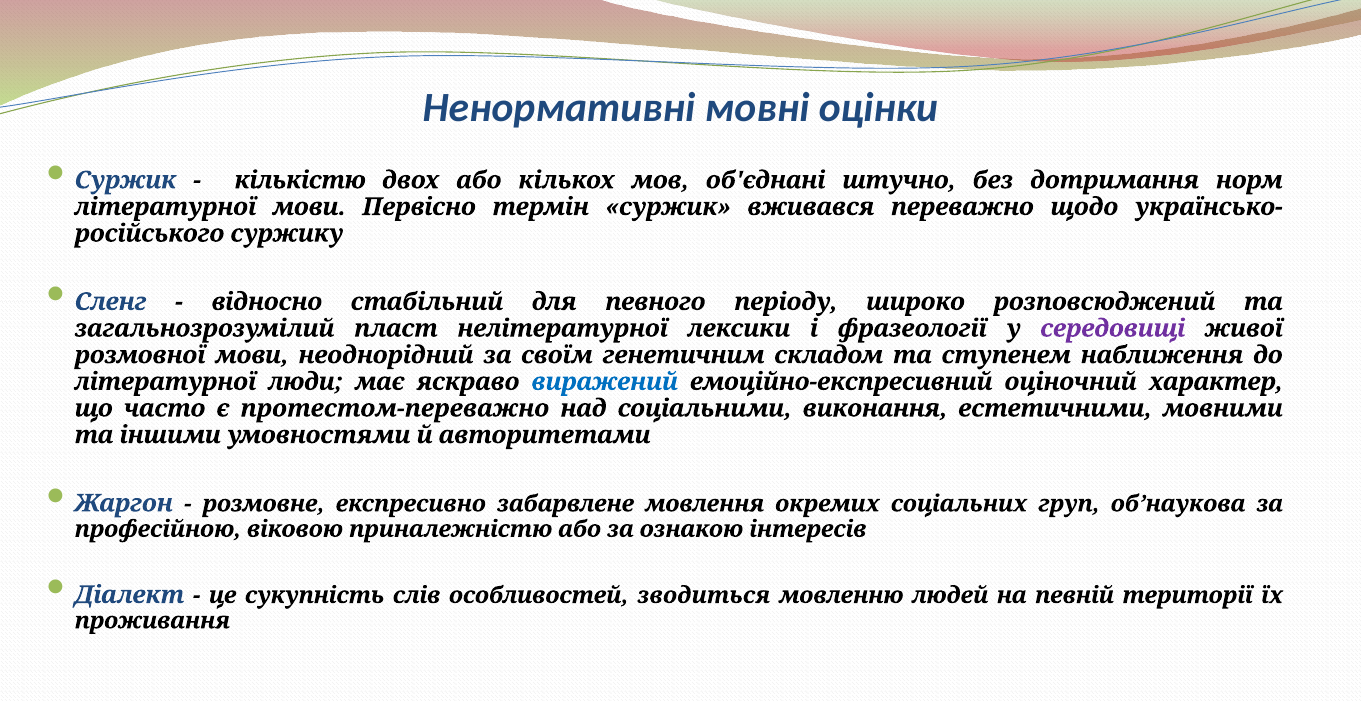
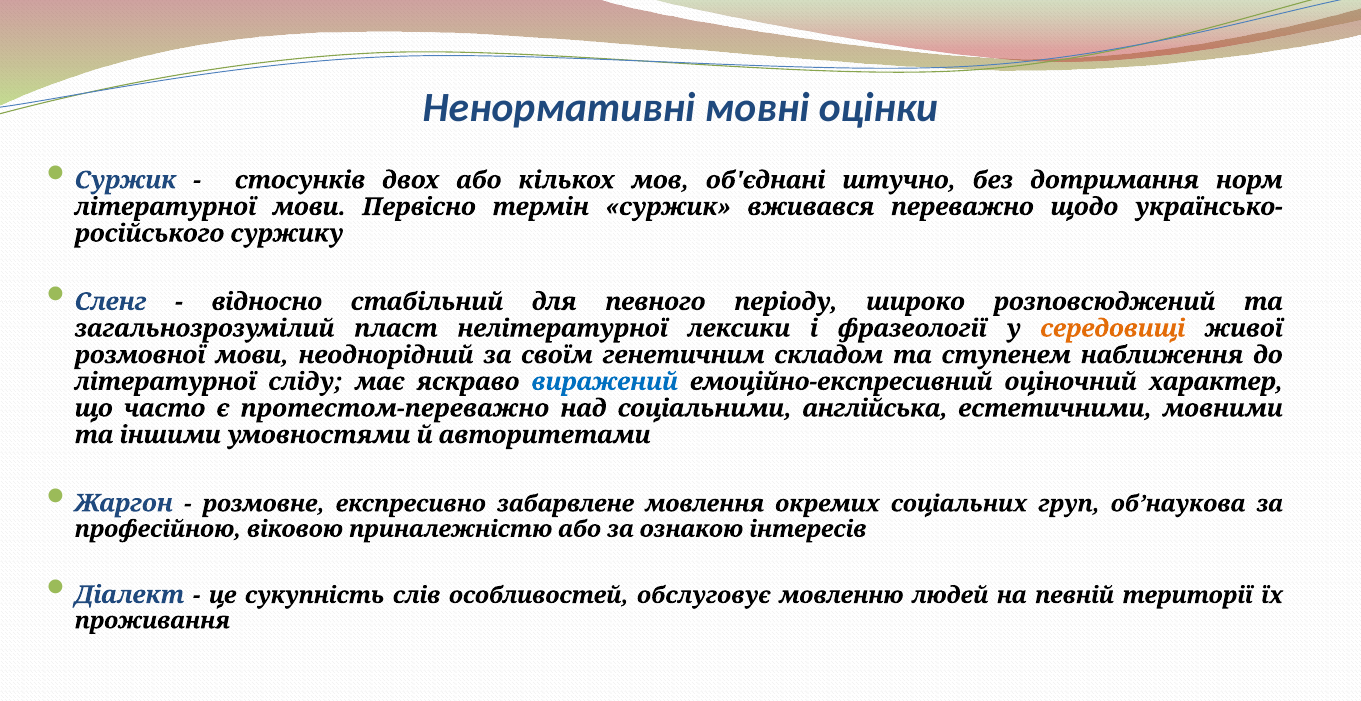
кількістю: кількістю -> стосунків
середовищі colour: purple -> orange
люди: люди -> сліду
виконання: виконання -> англійська
зводиться: зводиться -> обслуговує
